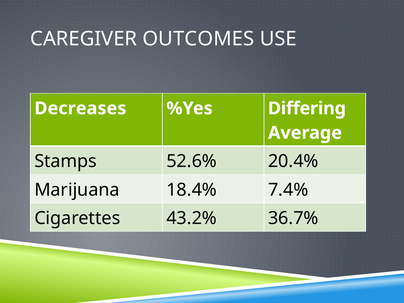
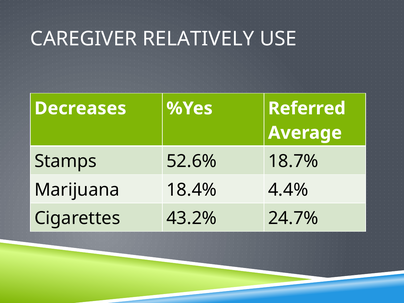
OUTCOMES: OUTCOMES -> RELATIVELY
Differing: Differing -> Referred
20.4%: 20.4% -> 18.7%
7.4%: 7.4% -> 4.4%
36.7%: 36.7% -> 24.7%
